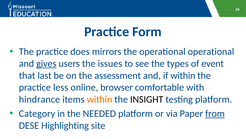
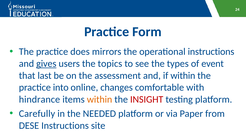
operational operational: operational -> instructions
issues: issues -> topics
less: less -> into
browser: browser -> changes
INSIGHT colour: black -> red
Category: Category -> Carefully
from underline: present -> none
DESE Highlighting: Highlighting -> Instructions
